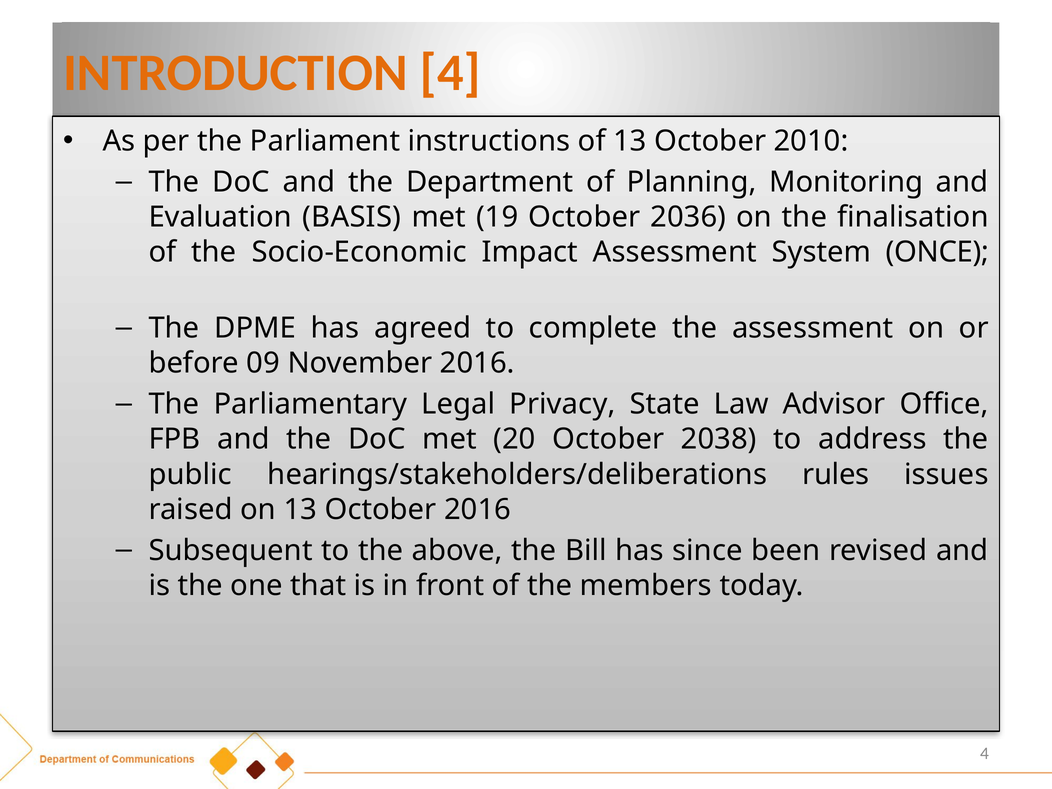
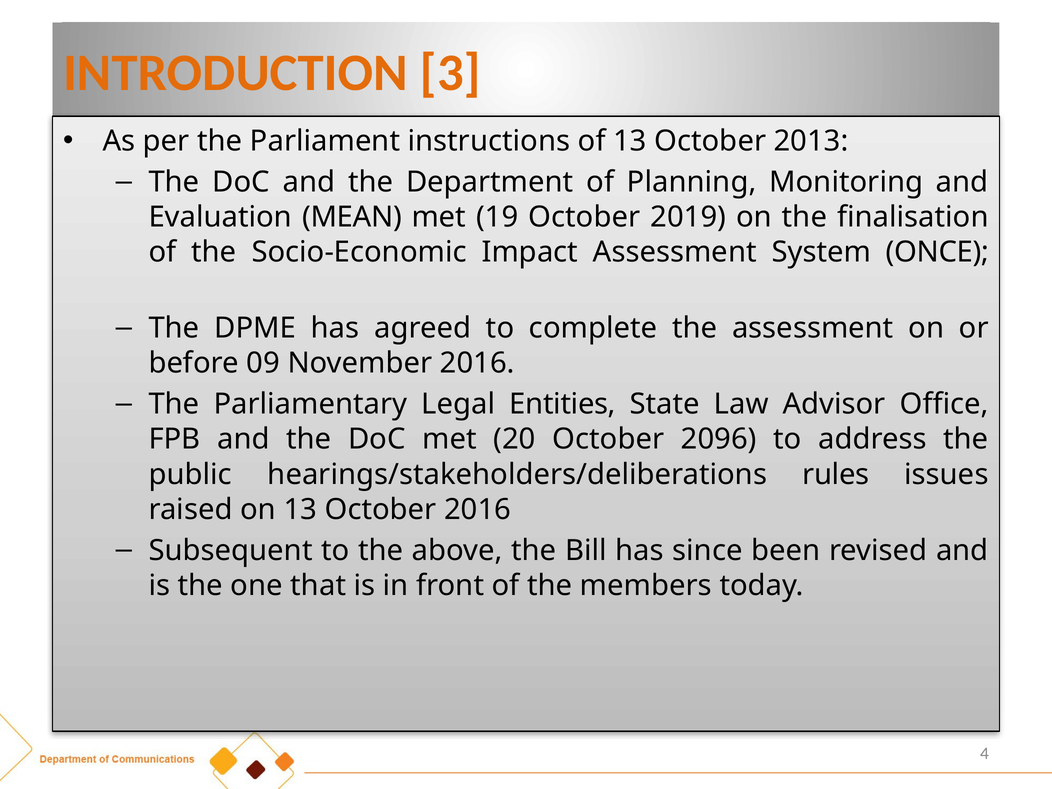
INTRODUCTION 4: 4 -> 3
2010: 2010 -> 2013
BASIS: BASIS -> MEAN
2036: 2036 -> 2019
Privacy: Privacy -> Entities
2038: 2038 -> 2096
